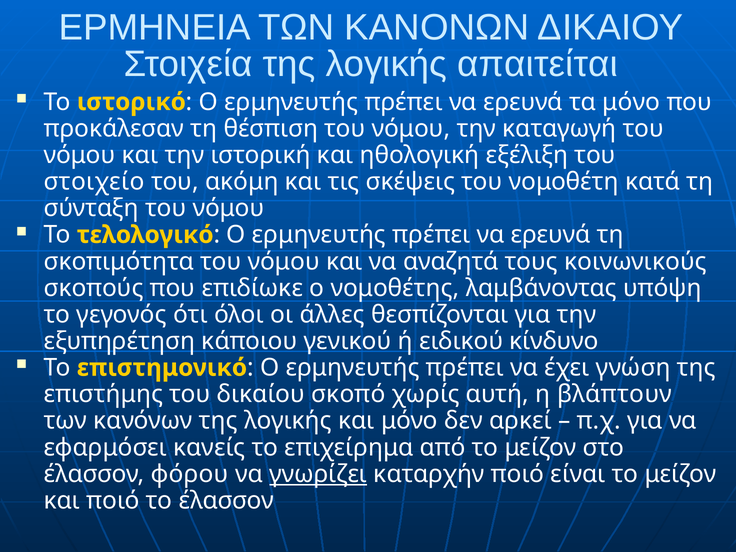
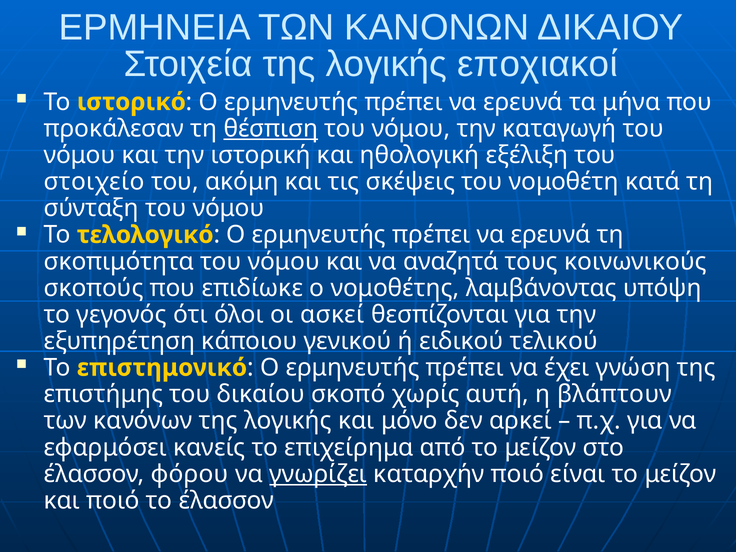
απαιτείται: απαιτείται -> εποχιακοί
τα μόνο: μόνο -> μήνα
θέσπιση underline: none -> present
άλλες: άλλες -> ασκεί
κίνδυνο: κίνδυνο -> τελικού
